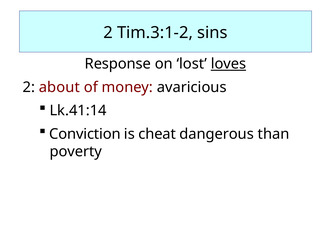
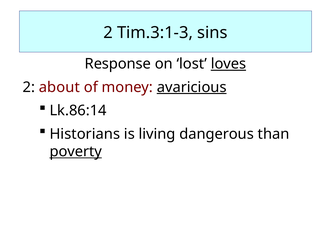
Tim.3:1-2: Tim.3:1-2 -> Tim.3:1-3
avaricious underline: none -> present
Lk.41:14: Lk.41:14 -> Lk.86:14
Conviction: Conviction -> Historians
cheat: cheat -> living
poverty underline: none -> present
